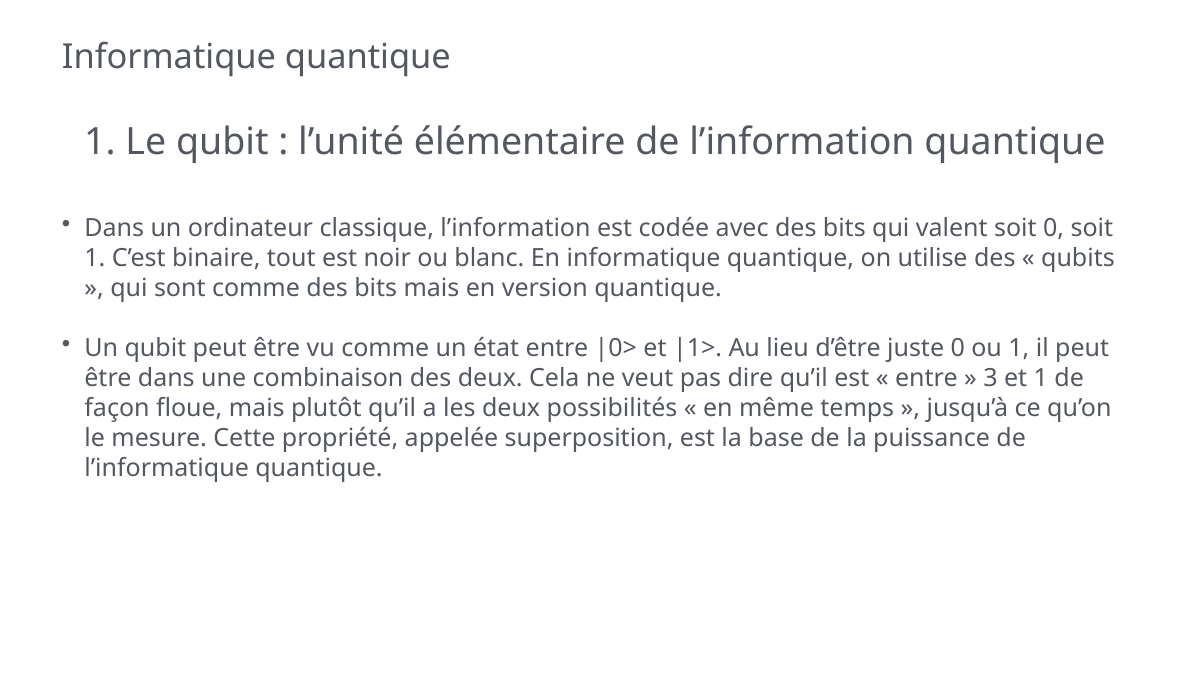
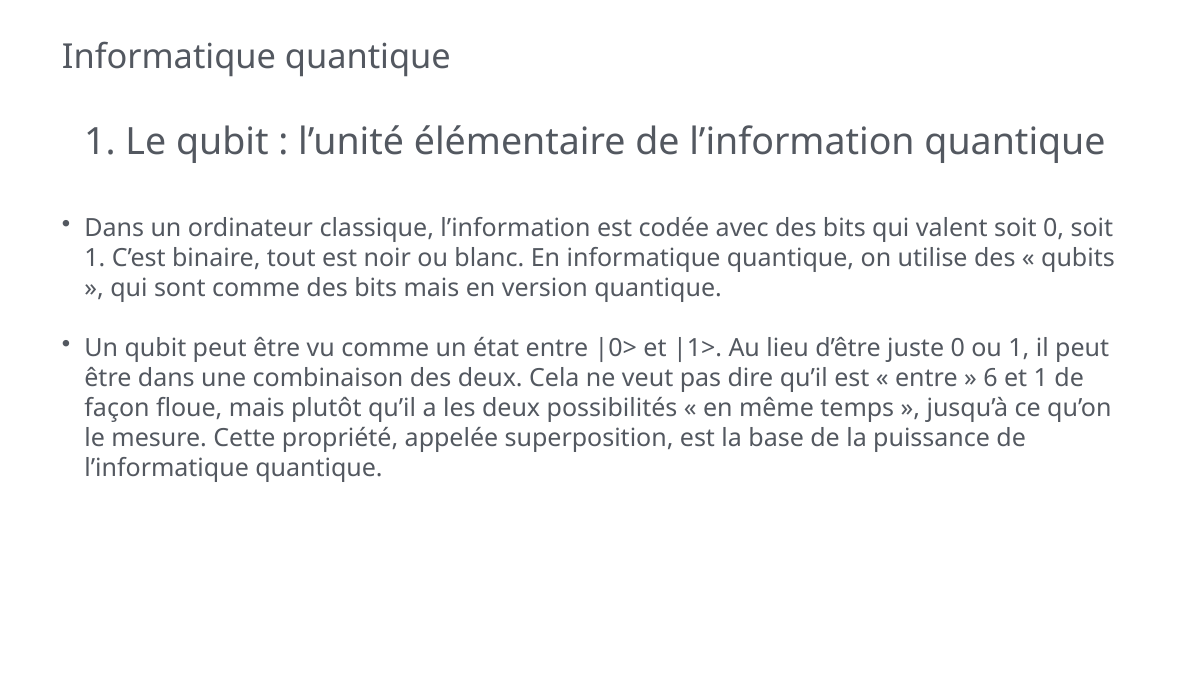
3: 3 -> 6
